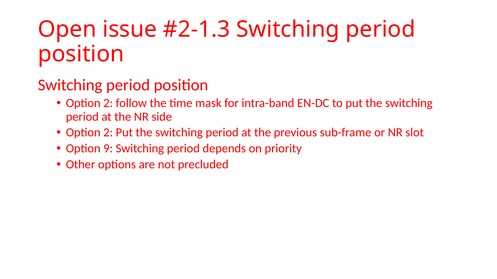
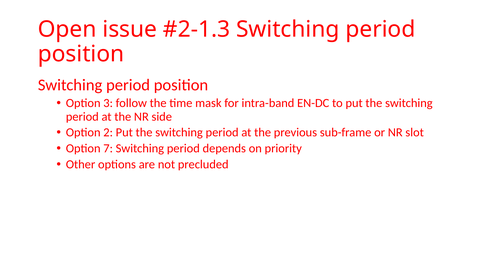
2 at (108, 103): 2 -> 3
9: 9 -> 7
